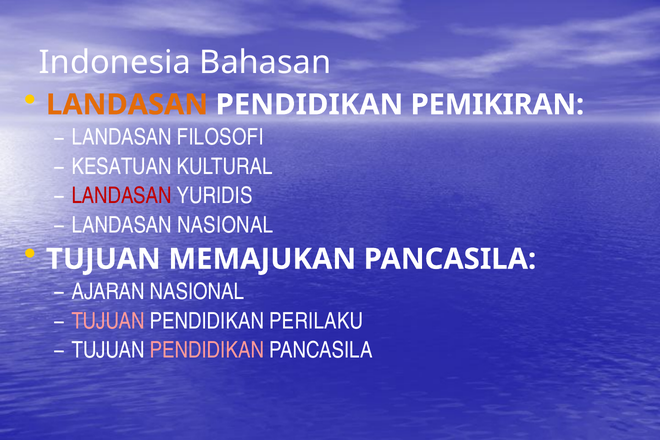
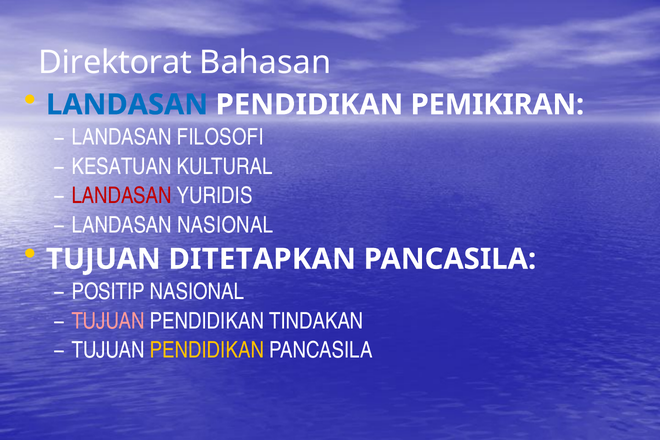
Indonesia: Indonesia -> Direktorat
LANDASAN at (127, 105) colour: orange -> blue
MEMAJUKAN: MEMAJUKAN -> DITETAPKAN
AJARAN: AJARAN -> POSITIP
PERILAKU: PERILAKU -> TINDAKAN
PENDIDIKAN at (207, 350) colour: pink -> yellow
